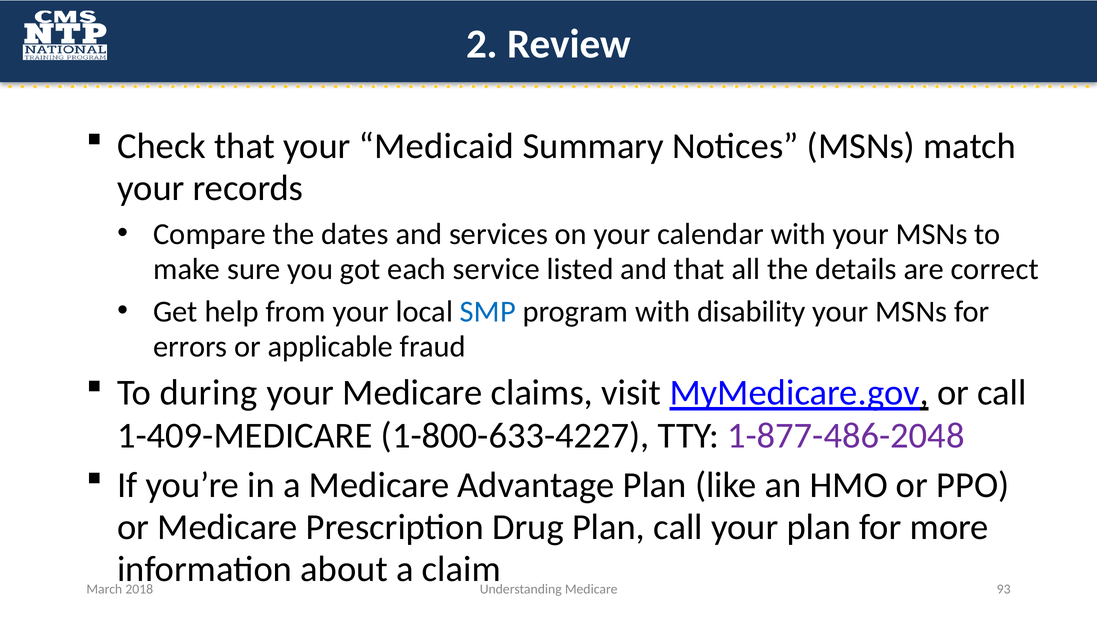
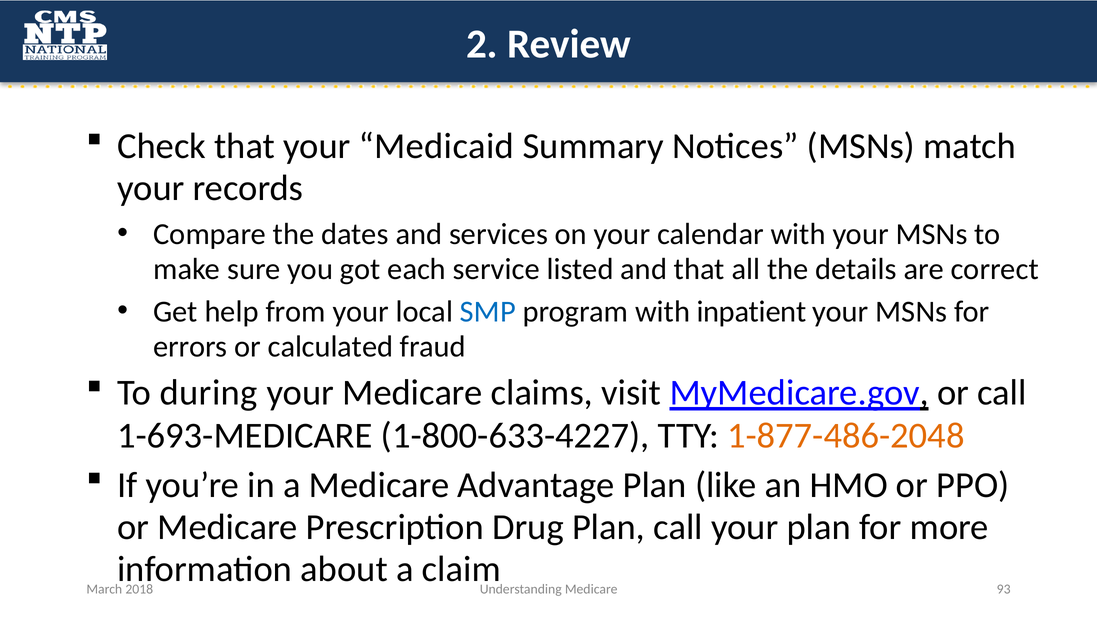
disability: disability -> inpatient
applicable: applicable -> calculated
1-409-MEDICARE: 1-409-MEDICARE -> 1-693-MEDICARE
1-877-486-2048 colour: purple -> orange
